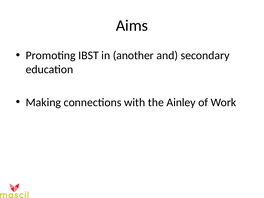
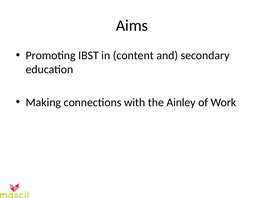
another: another -> content
